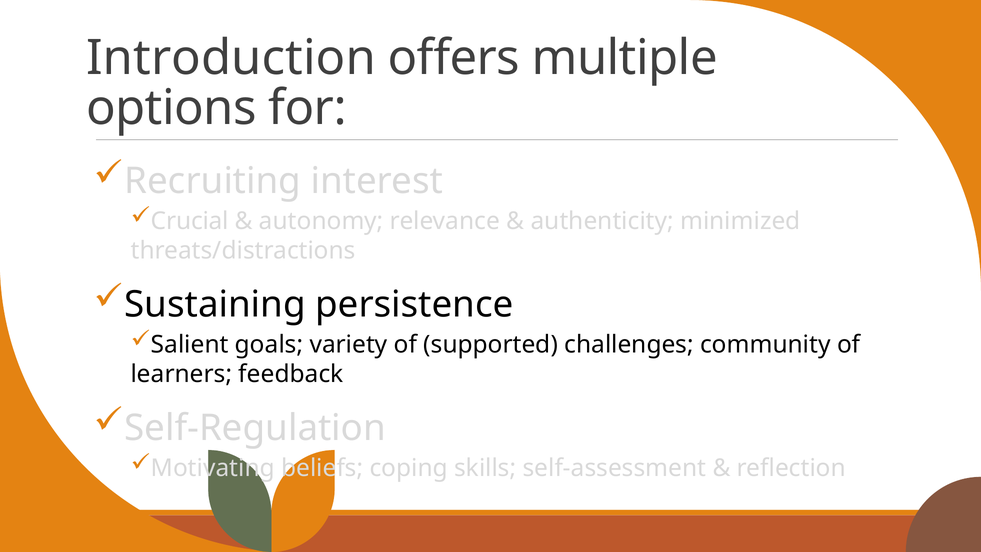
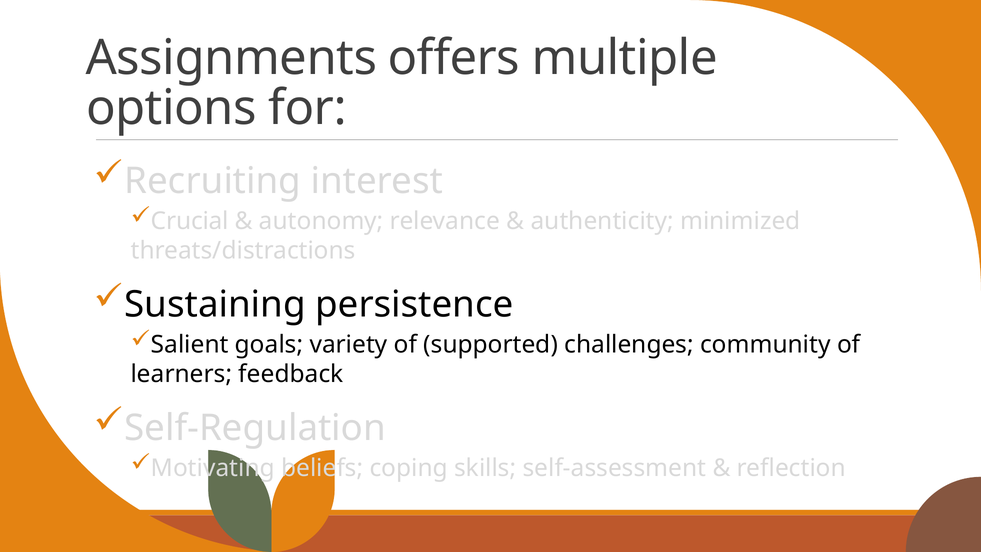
Introduction: Introduction -> Assignments
